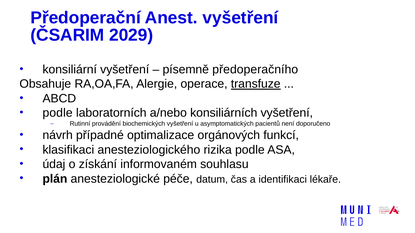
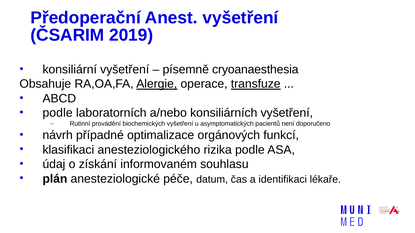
2029: 2029 -> 2019
předoperačního: předoperačního -> cryoanaesthesia
Alergie underline: none -> present
